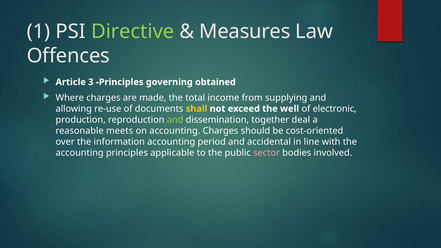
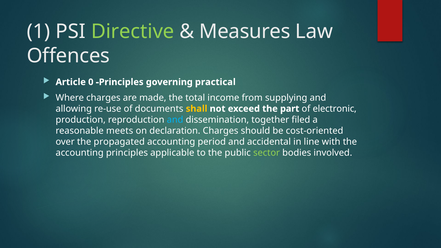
3: 3 -> 0
obtained: obtained -> practical
well: well -> part
and at (175, 120) colour: light green -> light blue
deal: deal -> filed
on accounting: accounting -> declaration
information: information -> propagated
sector colour: pink -> light green
